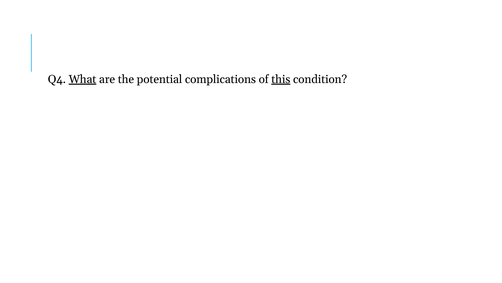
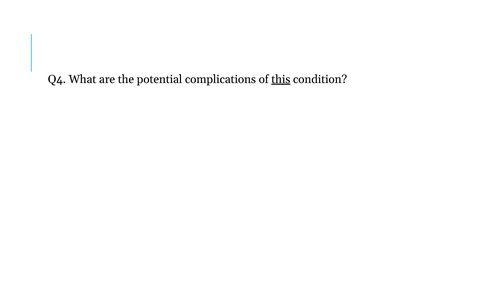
What underline: present -> none
